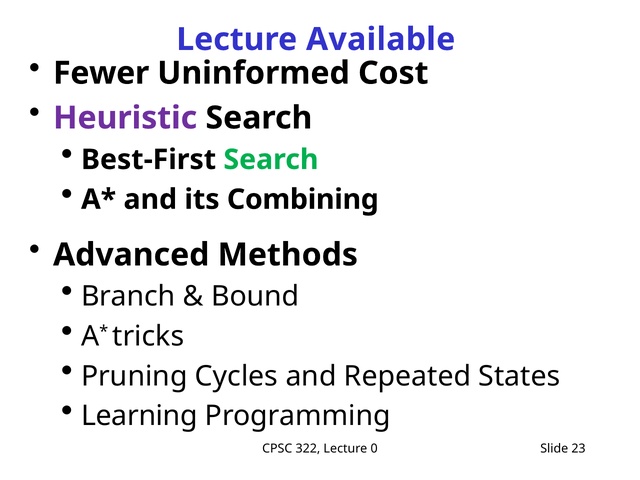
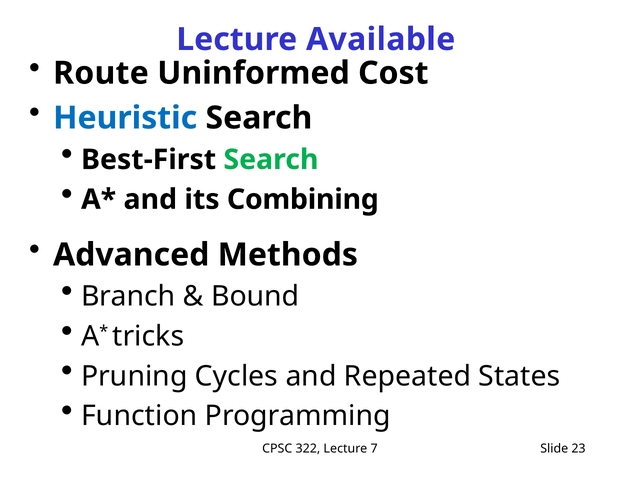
Fewer: Fewer -> Route
Heuristic colour: purple -> blue
Learning: Learning -> Function
0: 0 -> 7
